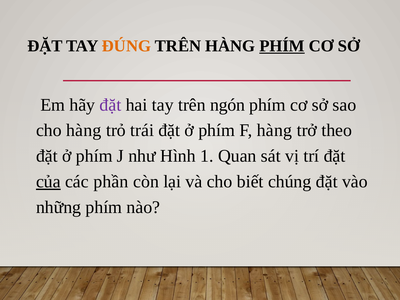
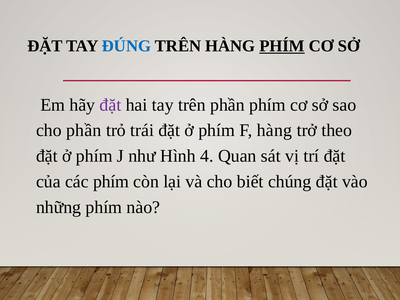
ĐÚNG colour: orange -> blue
trên ngón: ngón -> phần
cho hàng: hàng -> phần
1: 1 -> 4
của underline: present -> none
các phần: phần -> phím
